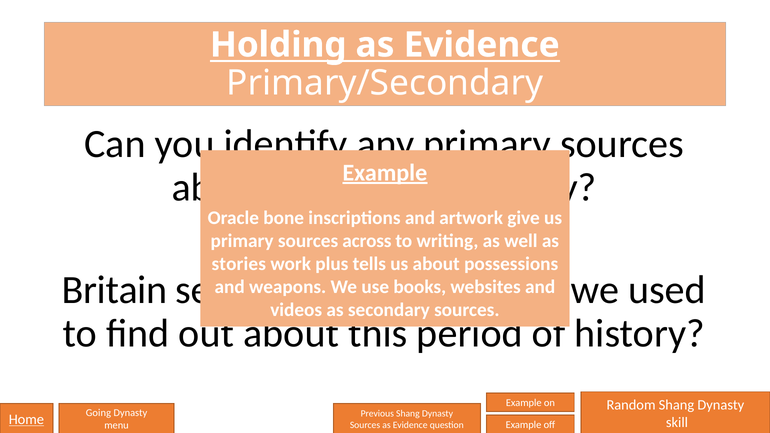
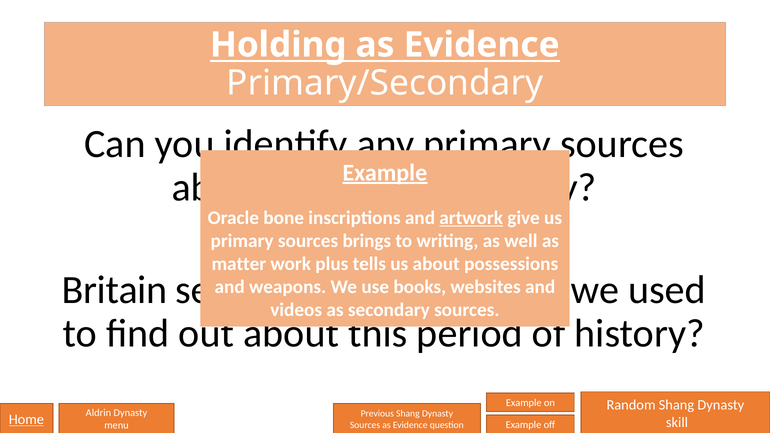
artwork underline: none -> present
across: across -> brings
stories: stories -> matter
Going: Going -> Aldrin
